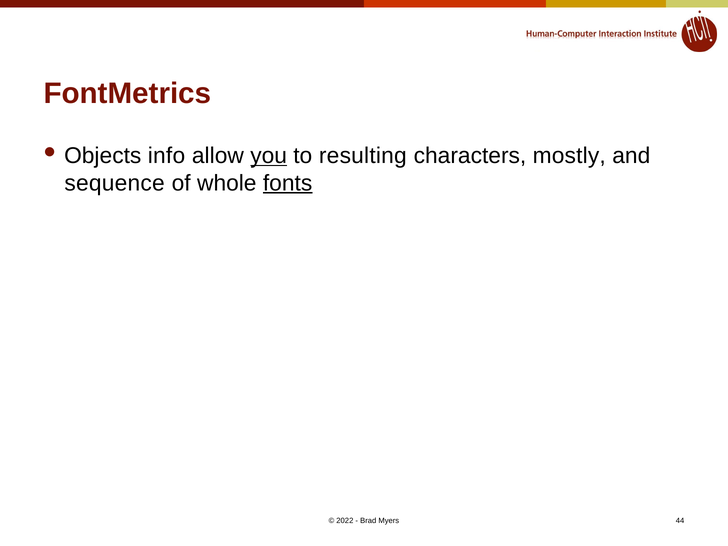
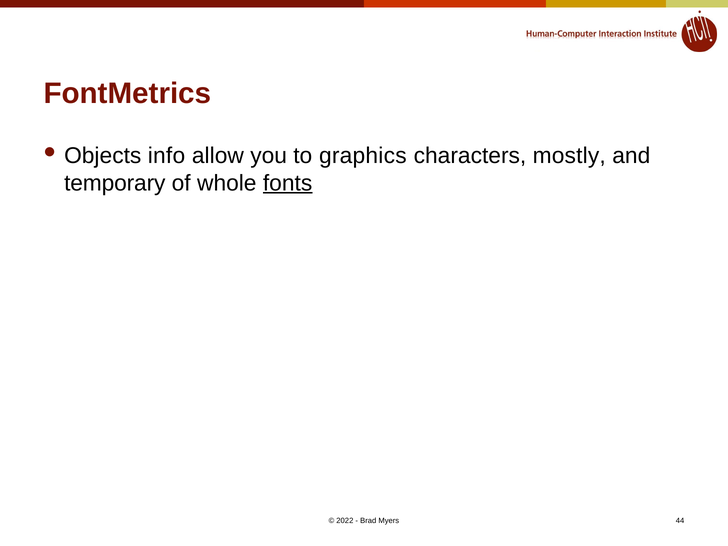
you underline: present -> none
resulting: resulting -> graphics
sequence: sequence -> temporary
